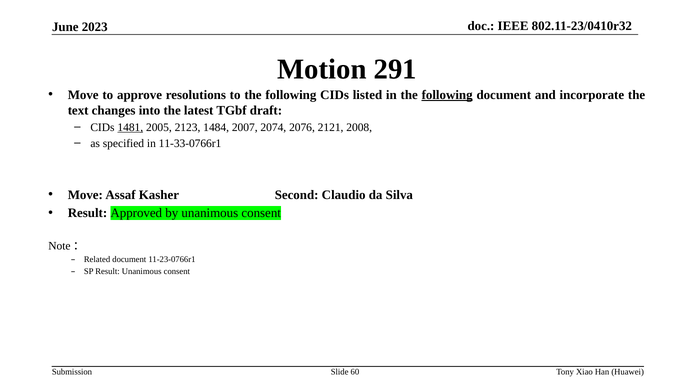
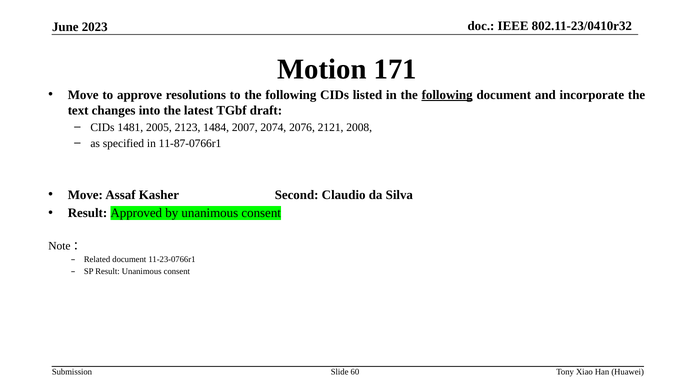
291: 291 -> 171
1481 underline: present -> none
11-33-0766r1: 11-33-0766r1 -> 11-87-0766r1
